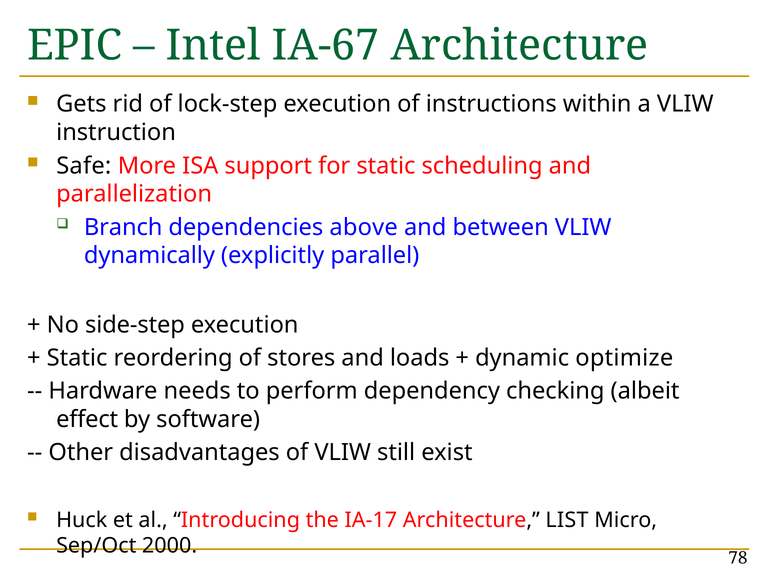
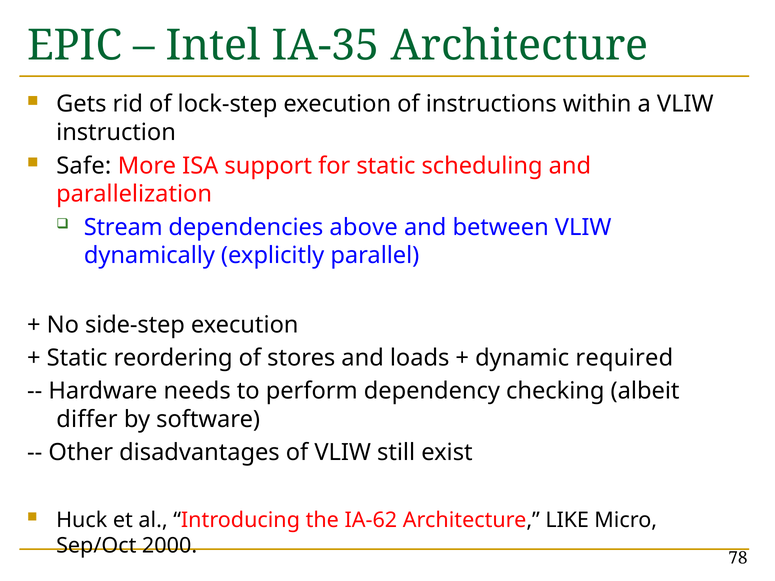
IA-67: IA-67 -> IA-35
Branch: Branch -> Stream
optimize: optimize -> required
effect: effect -> differ
IA-17: IA-17 -> IA-62
LIST: LIST -> LIKE
